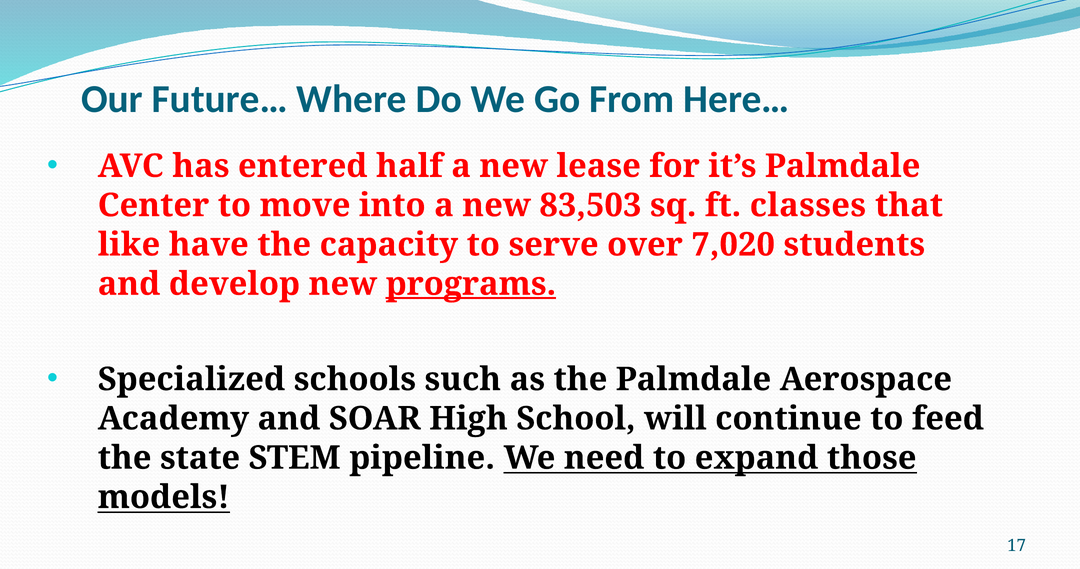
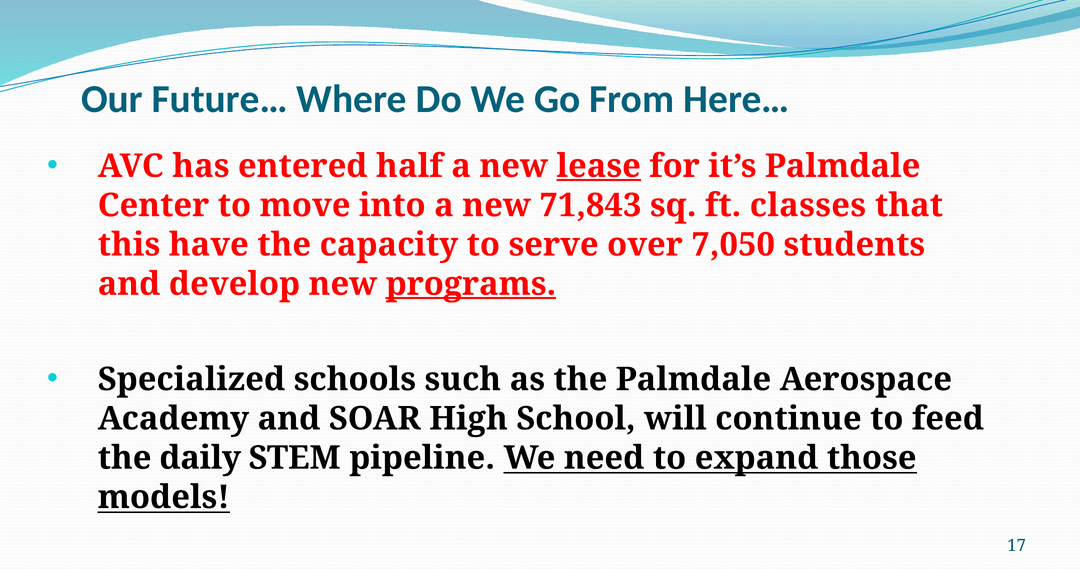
lease underline: none -> present
83,503: 83,503 -> 71,843
like: like -> this
7,020: 7,020 -> 7,050
state: state -> daily
